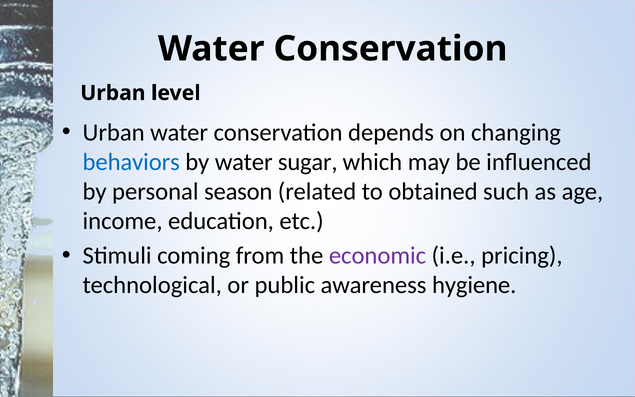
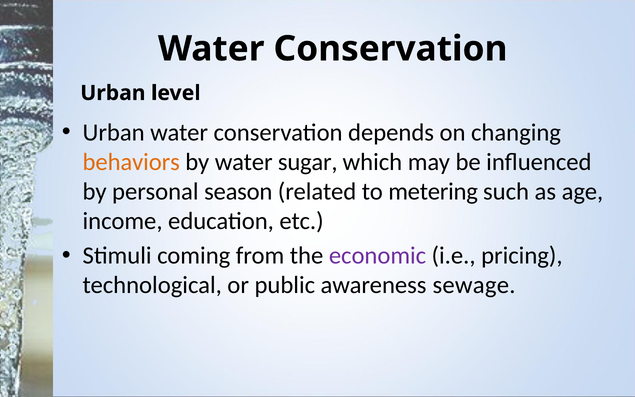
behaviors colour: blue -> orange
obtained: obtained -> metering
hygiene: hygiene -> sewage
